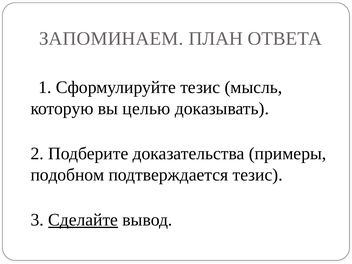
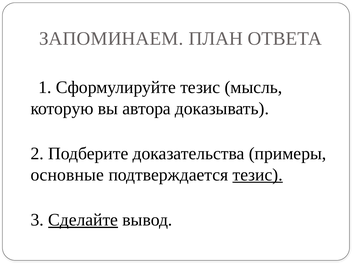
целью: целью -> автора
подобном: подобном -> основные
тезис at (258, 175) underline: none -> present
